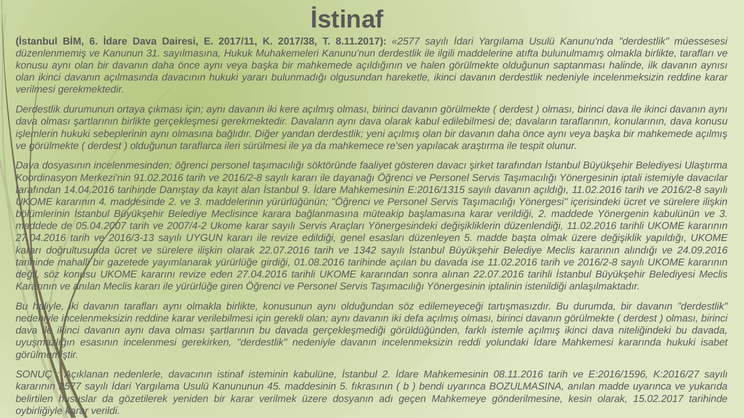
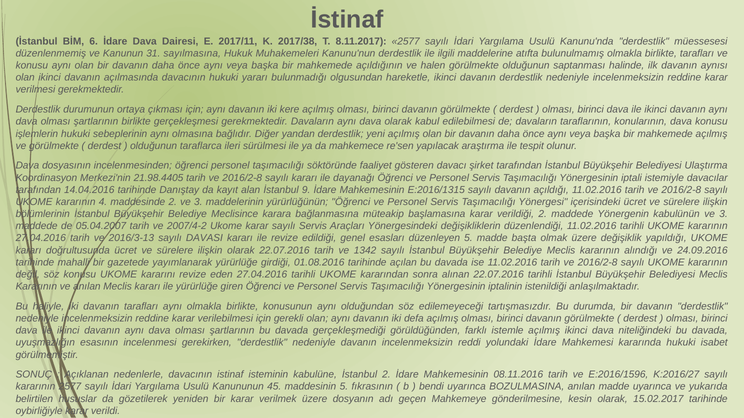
91.02.2016: 91.02.2016 -> 21.98.4405
UYGUN: UYGUN -> DAVASI
